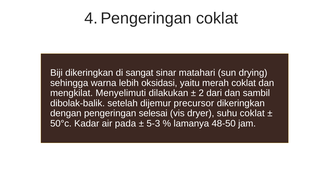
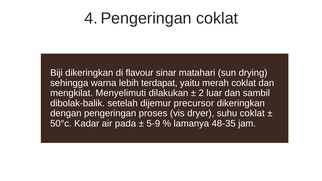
sangat: sangat -> flavour
oksidasi: oksidasi -> terdapat
dari: dari -> luar
selesai: selesai -> proses
5-3: 5-3 -> 5-9
48-50: 48-50 -> 48-35
